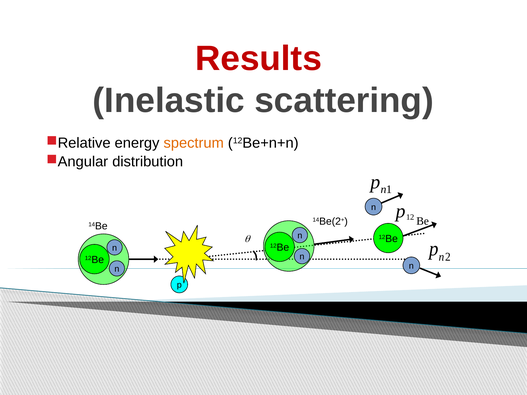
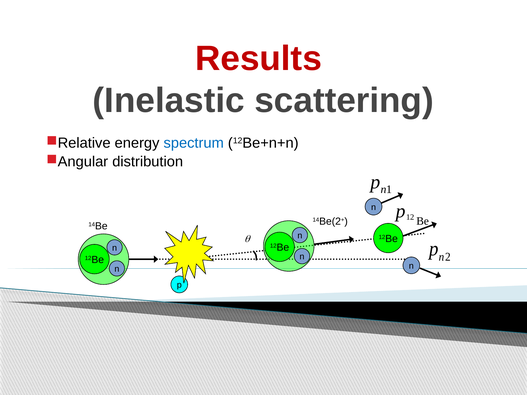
spectrum colour: orange -> blue
